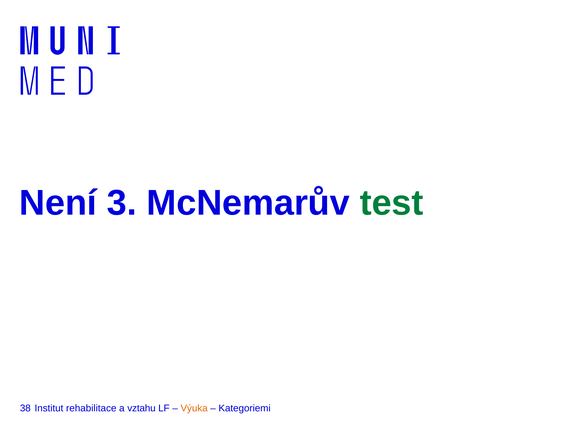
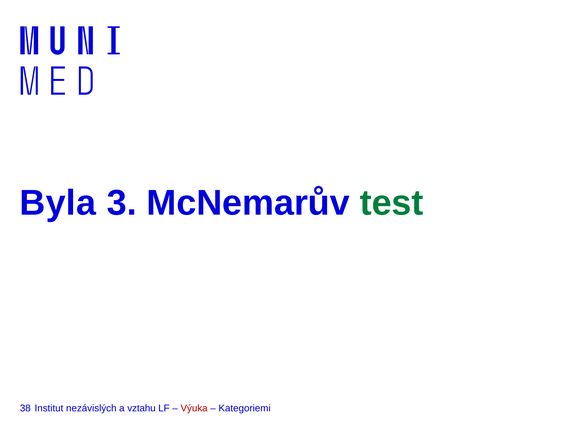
Není: Není -> Byla
rehabilitace: rehabilitace -> nezávislých
Výuka colour: orange -> red
